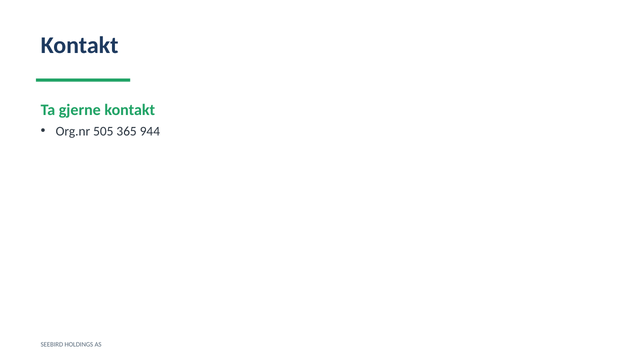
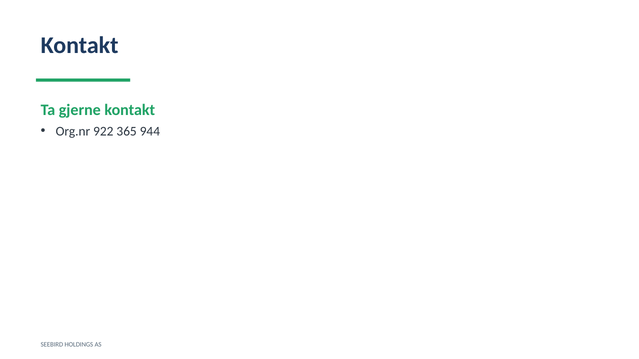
505: 505 -> 922
